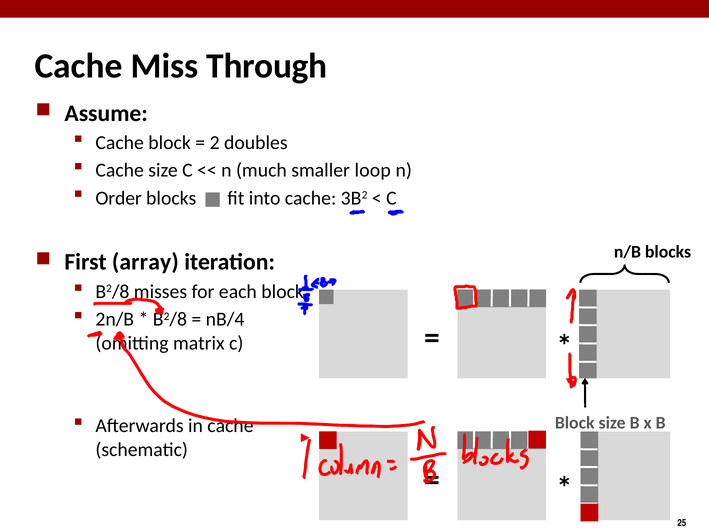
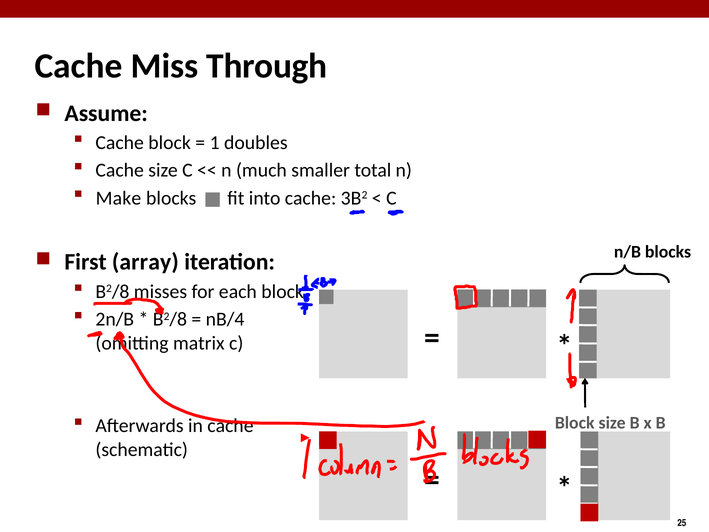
2: 2 -> 1
loop: loop -> total
Order: Order -> Make
